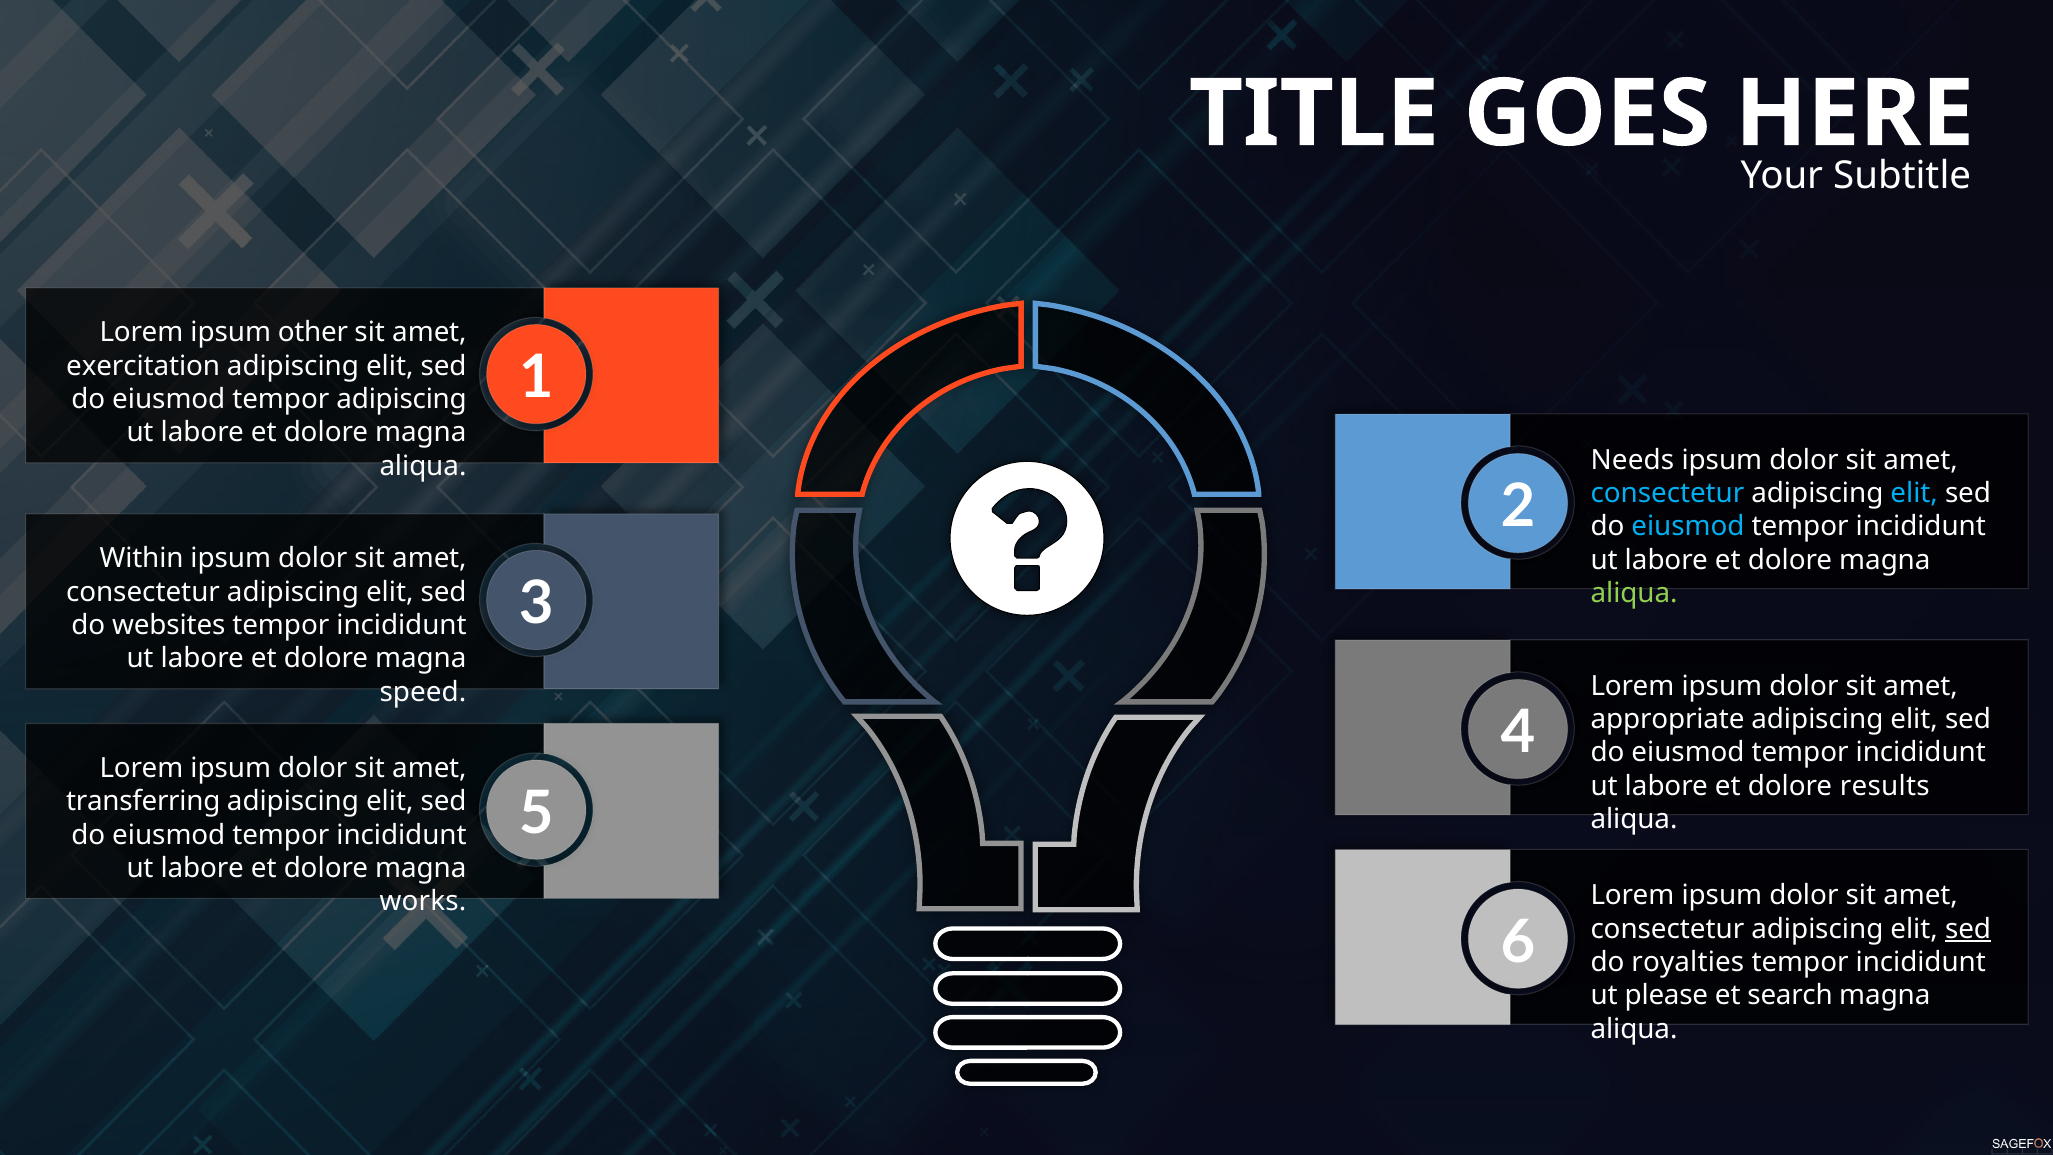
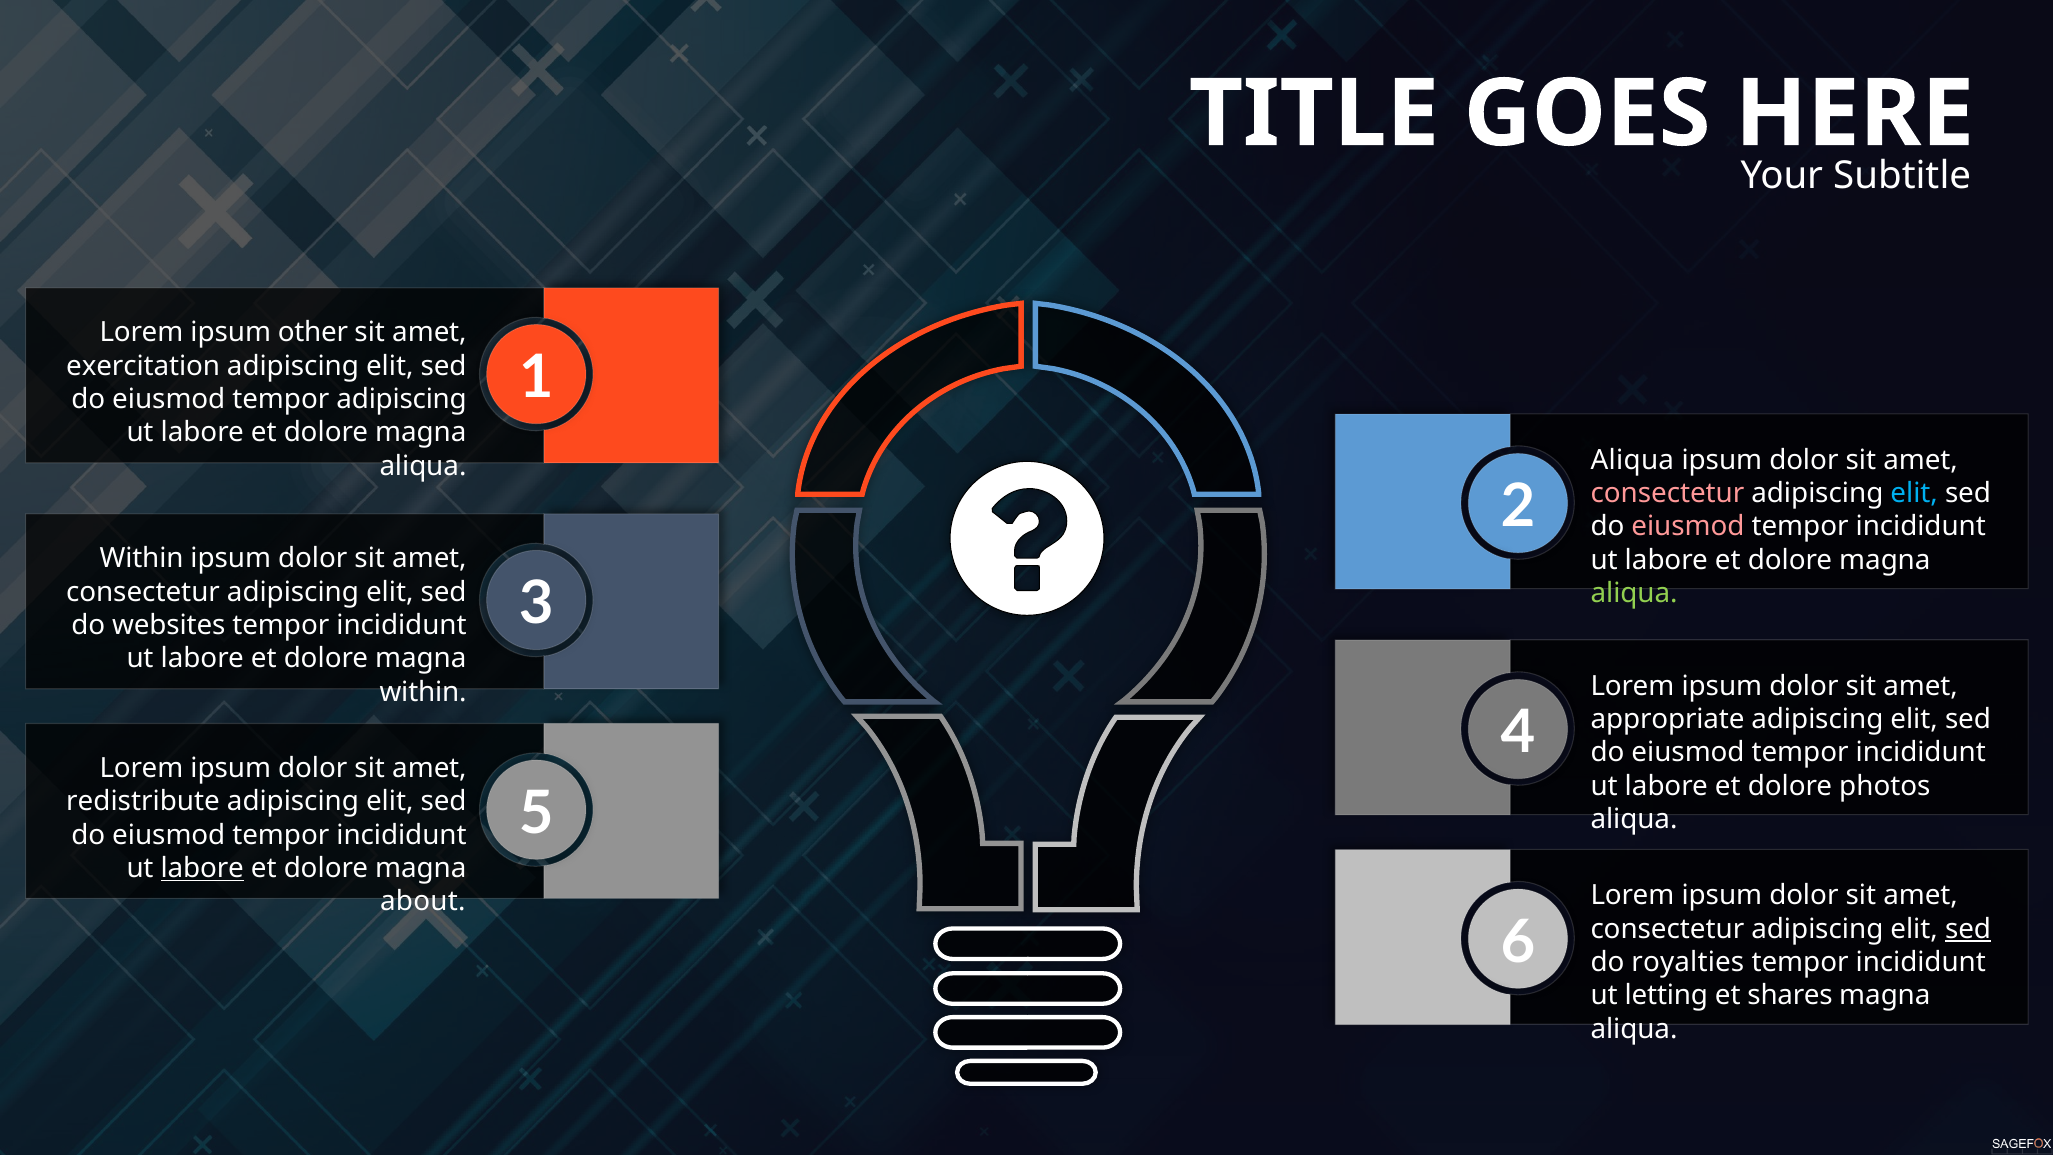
Needs at (1632, 460): Needs -> Aliqua
consectetur at (1667, 493) colour: light blue -> pink
eiusmod at (1688, 527) colour: light blue -> pink
speed at (423, 692): speed -> within
results: results -> photos
transferring: transferring -> redistribute
labore at (202, 868) underline: none -> present
works: works -> about
please: please -> letting
search: search -> shares
